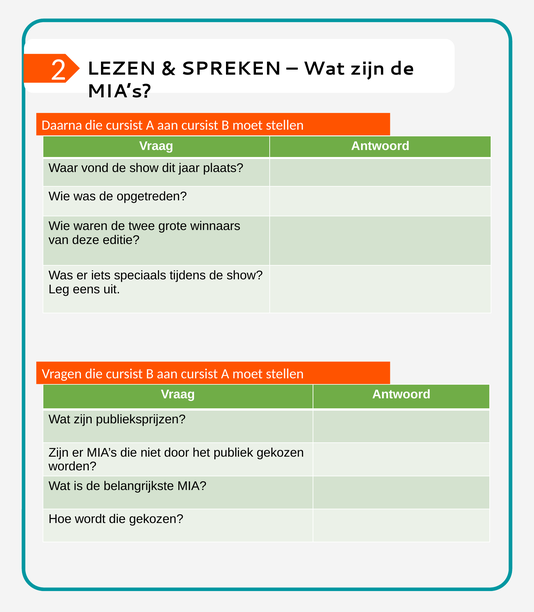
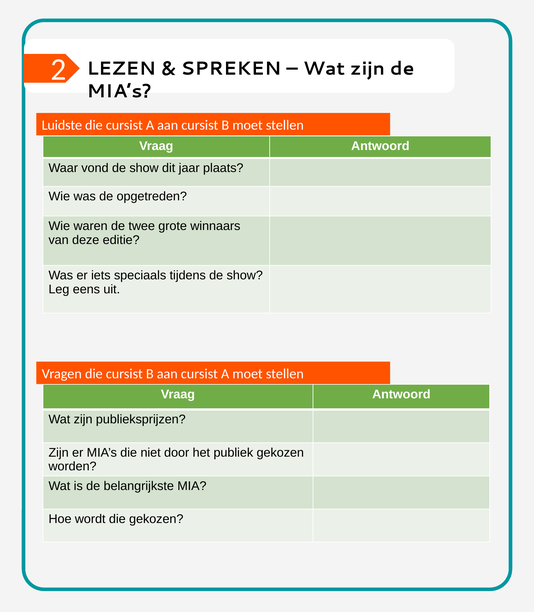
Daarna: Daarna -> Luidste
